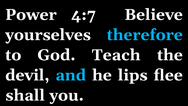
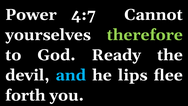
Believe: Believe -> Cannot
therefore colour: light blue -> light green
Teach: Teach -> Ready
shall: shall -> forth
